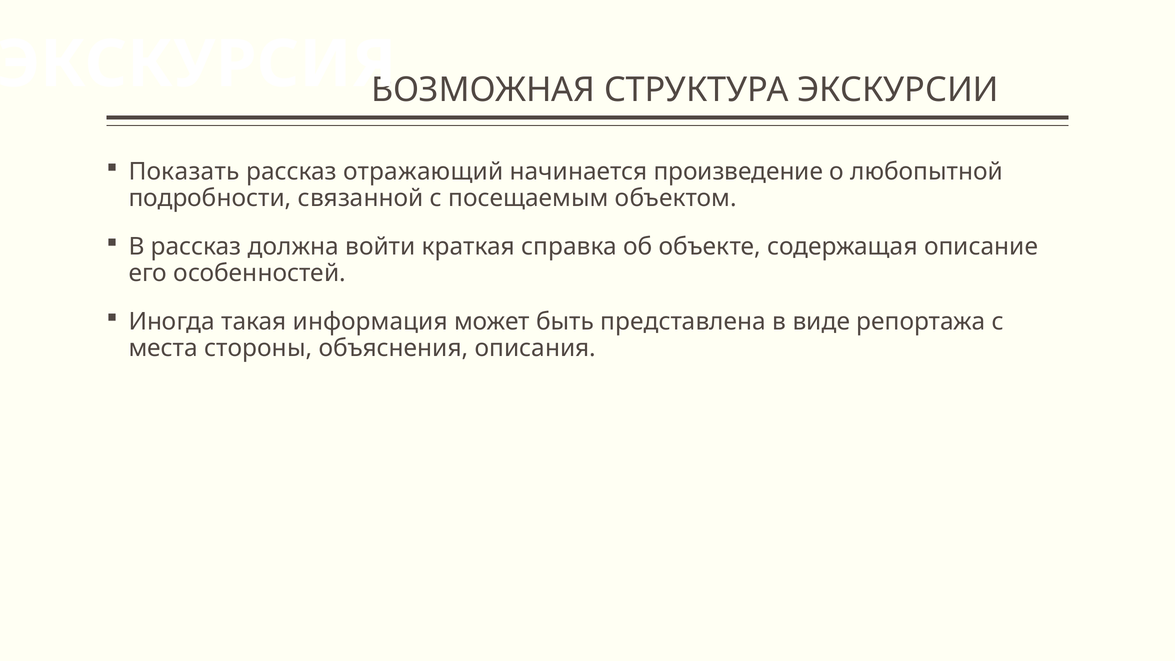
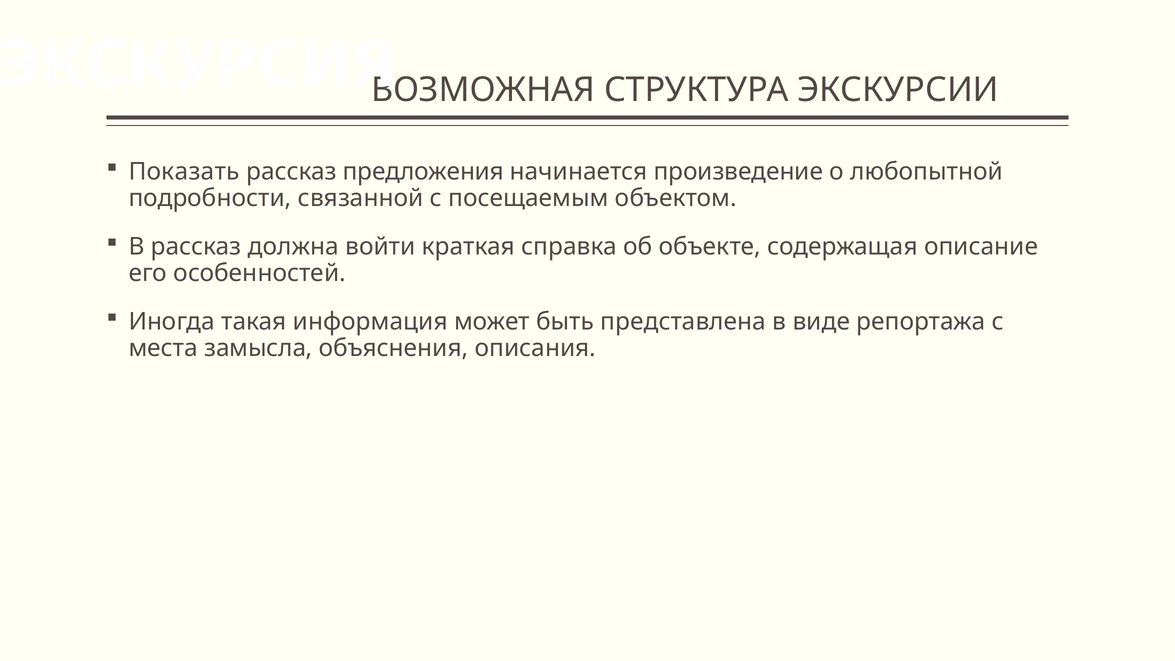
отражающий: отражающий -> предложения
стороны: стороны -> замысла
